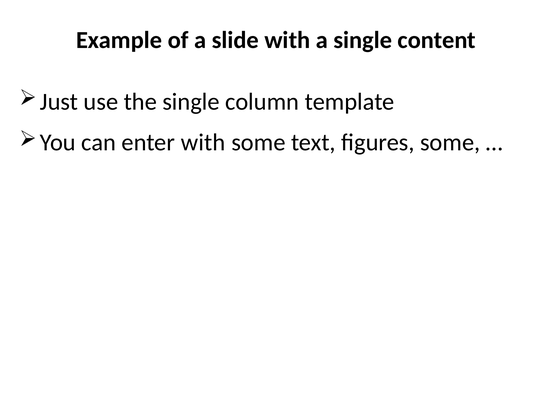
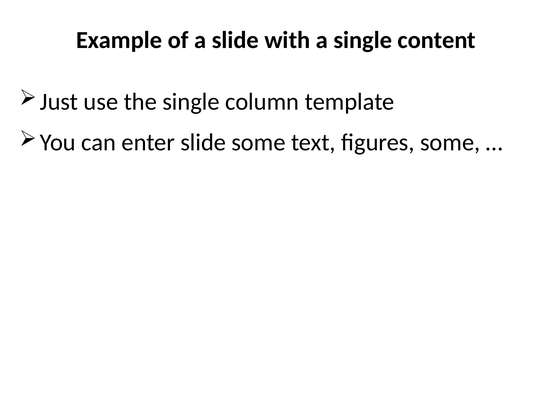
enter with: with -> slide
